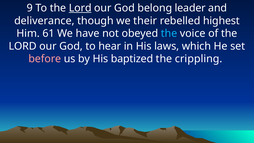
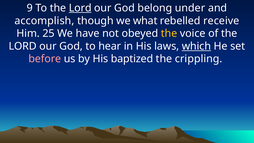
leader: leader -> under
deliverance: deliverance -> accomplish
their: their -> what
highest: highest -> receive
61: 61 -> 25
the at (169, 33) colour: light blue -> yellow
which underline: none -> present
